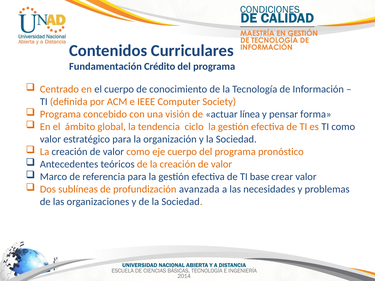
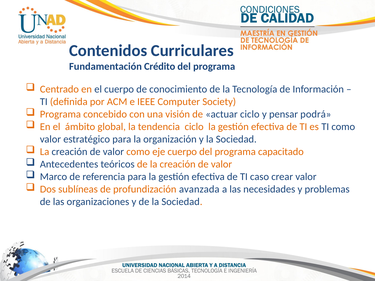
actuar línea: línea -> ciclo
forma: forma -> podrá
pronóstico: pronóstico -> capacitado
base: base -> caso
